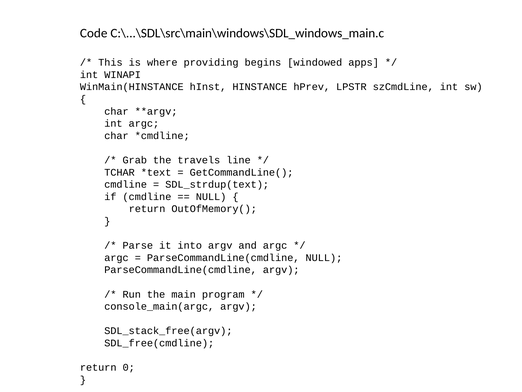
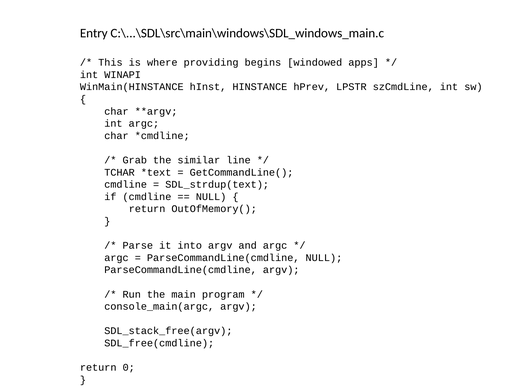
Code: Code -> Entry
travels: travels -> similar
